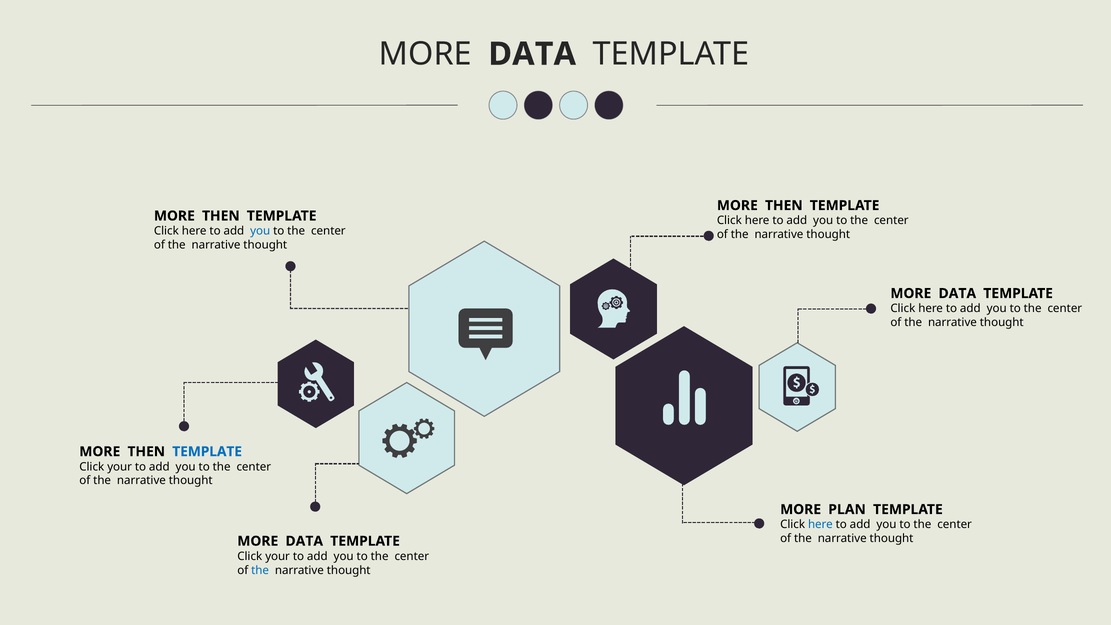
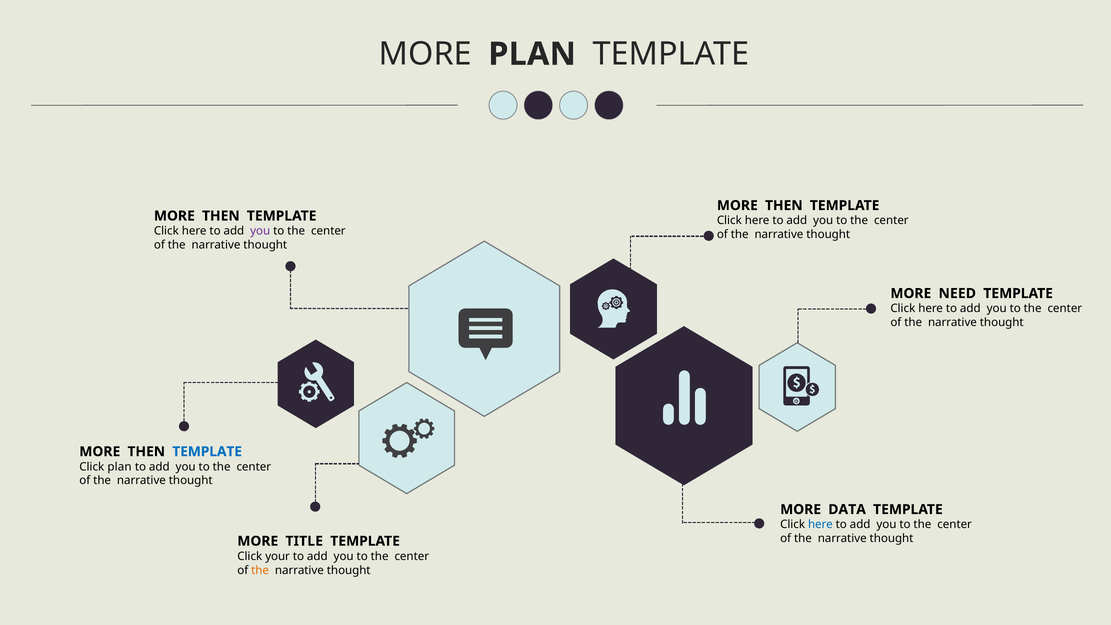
DATA at (532, 54): DATA -> PLAN
you at (260, 231) colour: blue -> purple
DATA at (957, 293): DATA -> NEED
your at (120, 467): your -> plan
PLAN: PLAN -> DATA
DATA at (304, 541): DATA -> TITLE
the at (260, 570) colour: blue -> orange
